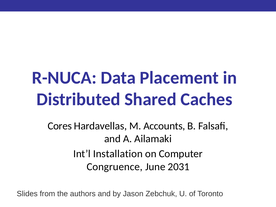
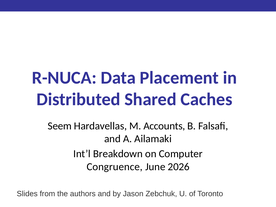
Cores: Cores -> Seem
Installation: Installation -> Breakdown
2031: 2031 -> 2026
